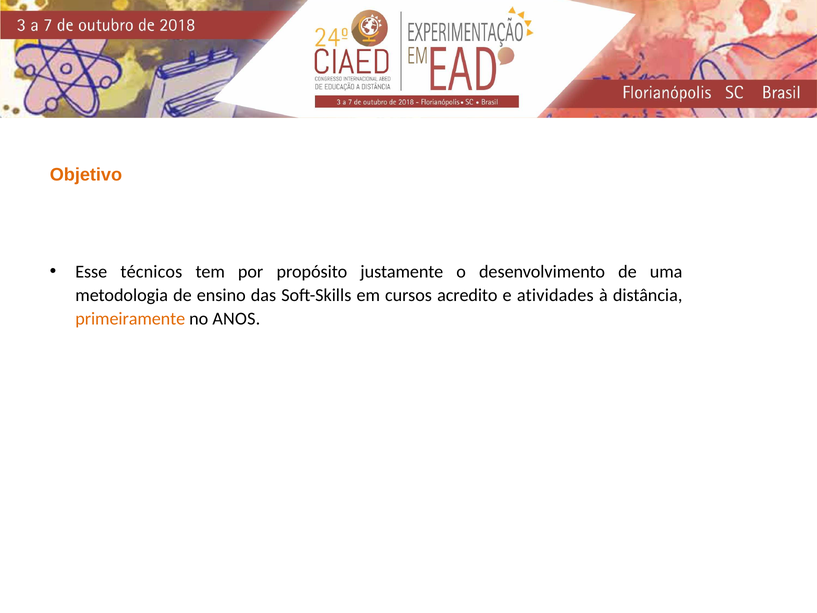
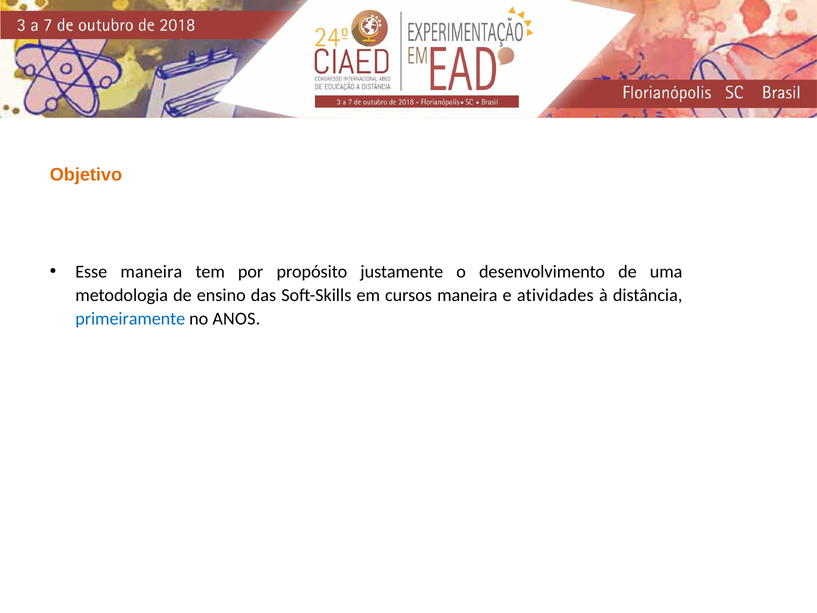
Esse técnicos: técnicos -> maneira
cursos acredito: acredito -> maneira
primeiramente colour: orange -> blue
